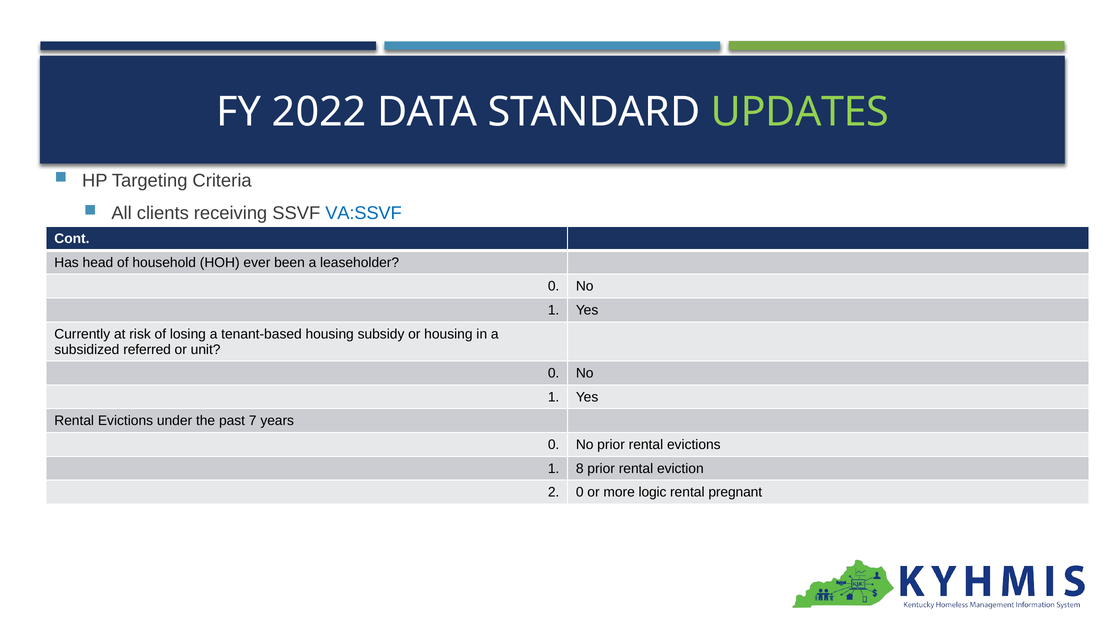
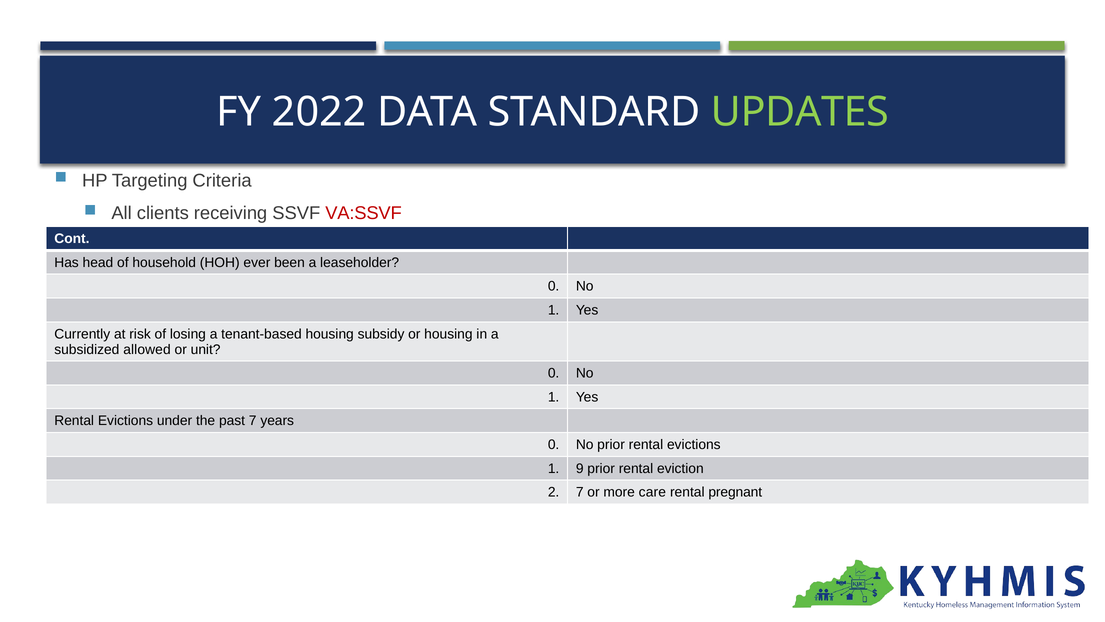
VA:SSVF colour: blue -> red
referred: referred -> allowed
8: 8 -> 9
2 0: 0 -> 7
logic: logic -> care
